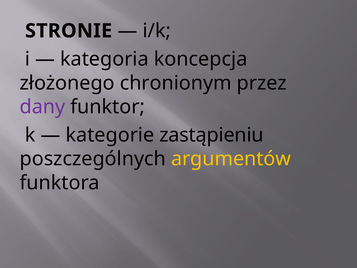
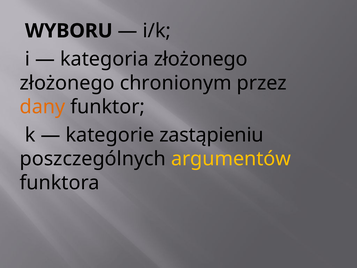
STRONIE: STRONIE -> WYBORU
kategoria koncepcja: koncepcja -> złożonego
dany colour: purple -> orange
